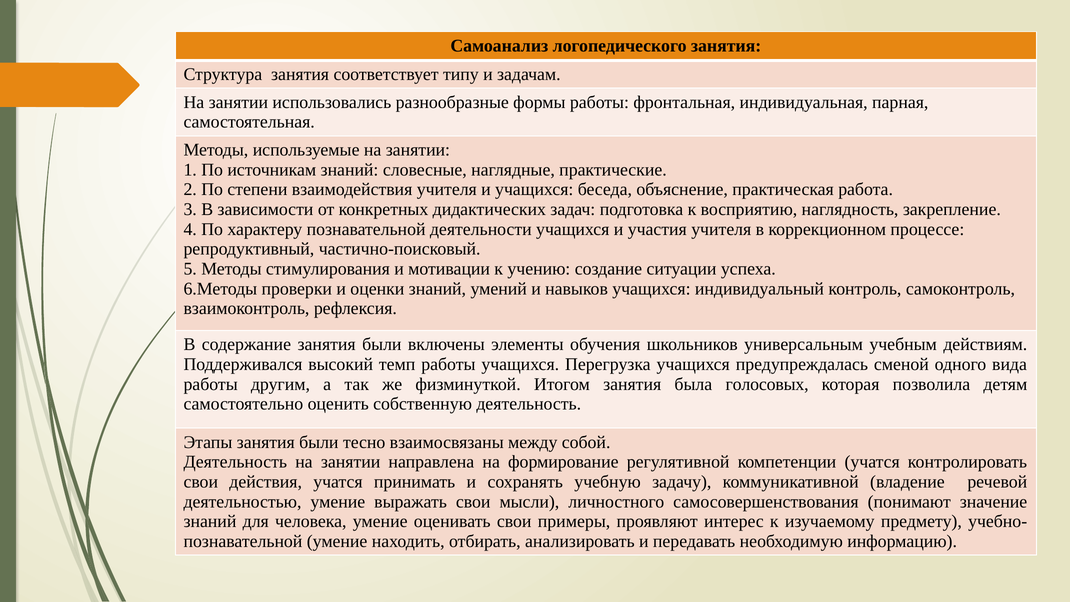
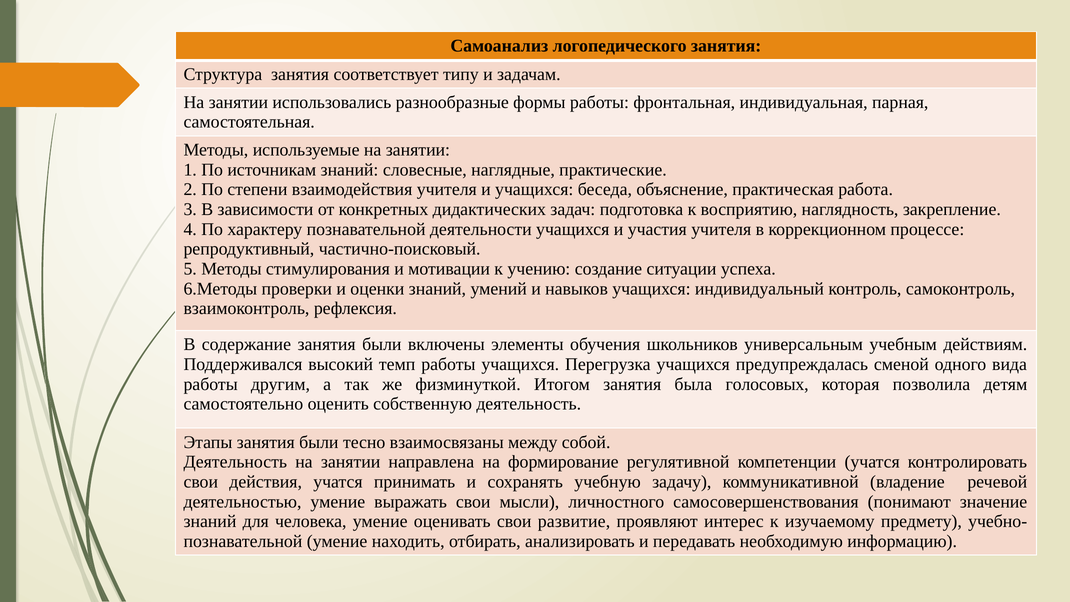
примеры: примеры -> развитие
